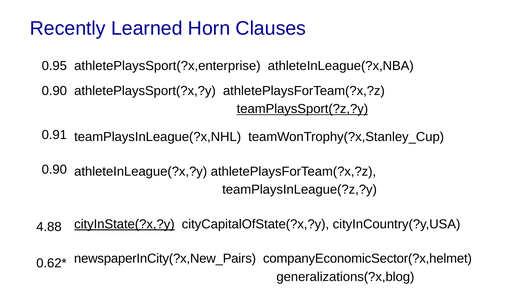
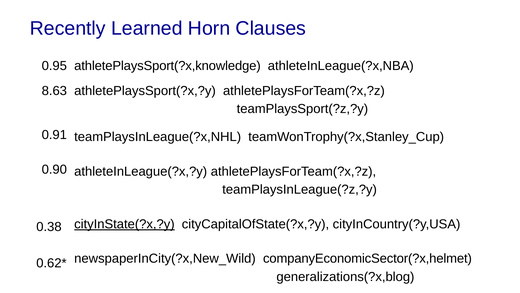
athletePlaysSport(?x,enterprise: athletePlaysSport(?x,enterprise -> athletePlaysSport(?x,knowledge
0.90 at (54, 91): 0.90 -> 8.63
teamPlaysSport(?z,?y underline: present -> none
4.88: 4.88 -> 0.38
newspaperInCity(?x,New_Pairs: newspaperInCity(?x,New_Pairs -> newspaperInCity(?x,New_Wild
